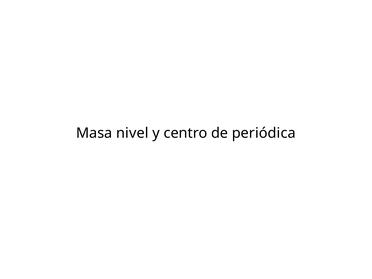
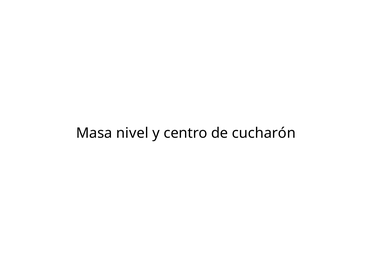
periódica: periódica -> cucharón
